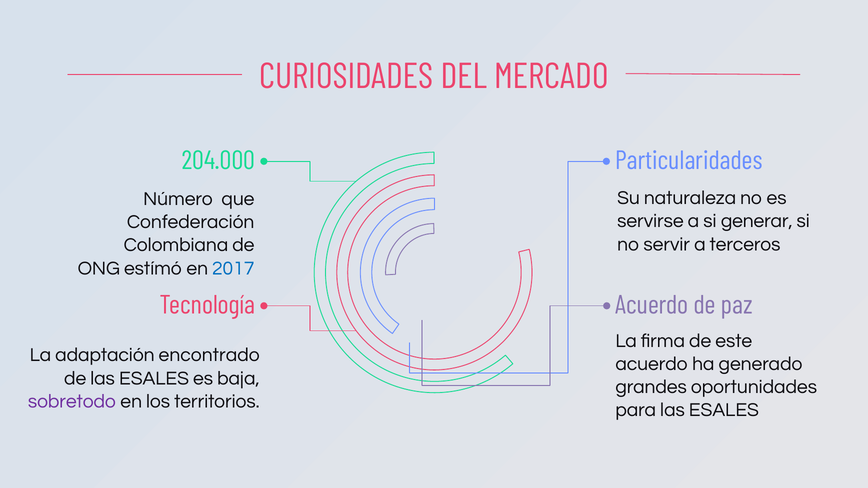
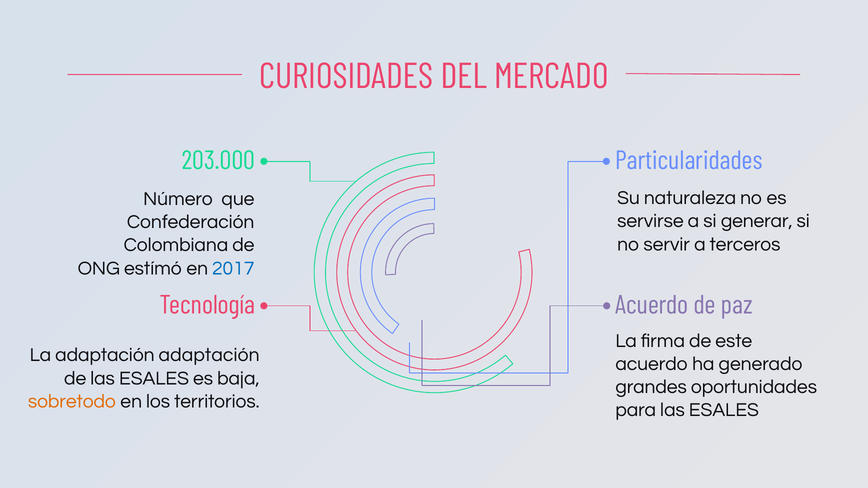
204.000: 204.000 -> 203.000
adaptación encontrado: encontrado -> adaptación
sobretodo colour: purple -> orange
